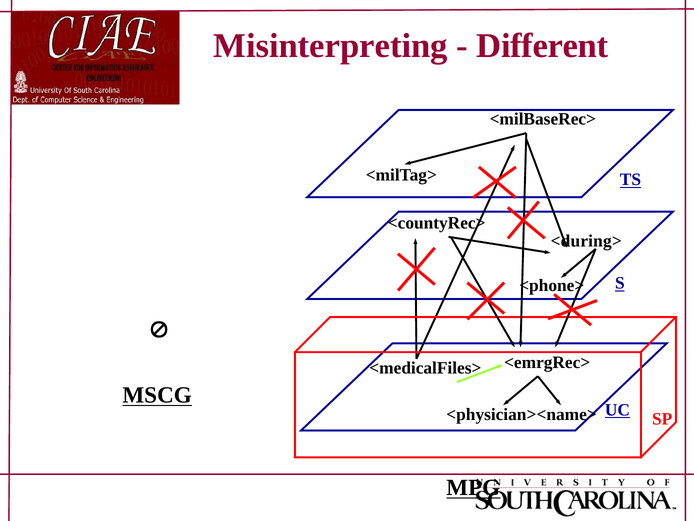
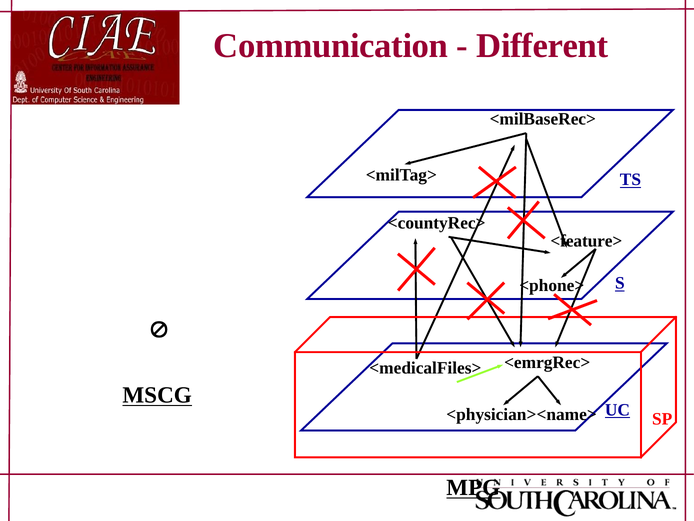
Misinterpreting: Misinterpreting -> Communication
<during>: <during> -> <feature>
